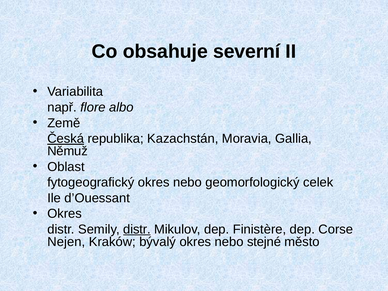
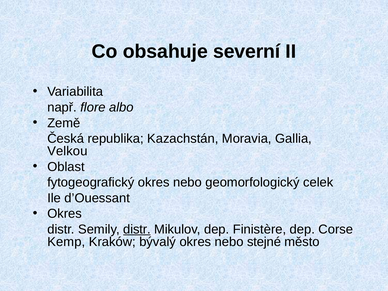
Česká underline: present -> none
Němuž: Němuž -> Velkou
Nejen: Nejen -> Kemp
